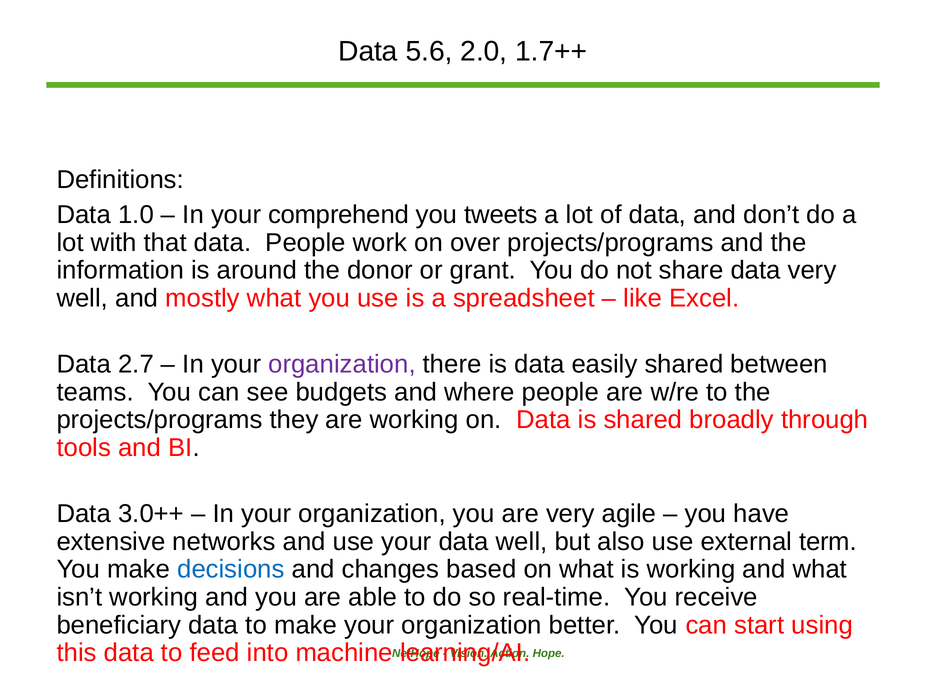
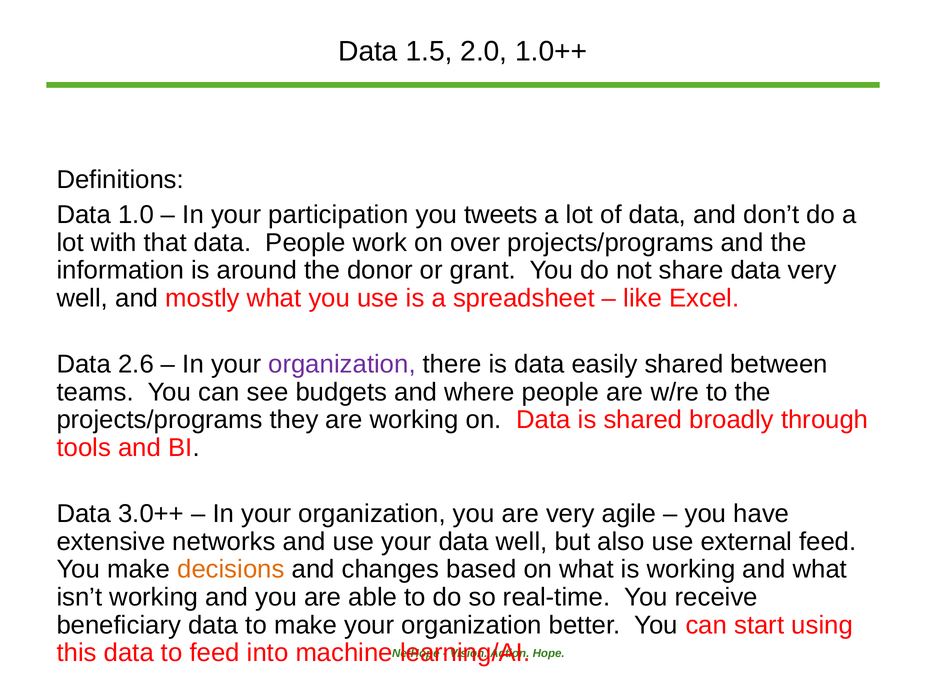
5.6: 5.6 -> 1.5
1.7++: 1.7++ -> 1.0++
comprehend: comprehend -> participation
2.7: 2.7 -> 2.6
external term: term -> feed
decisions colour: blue -> orange
